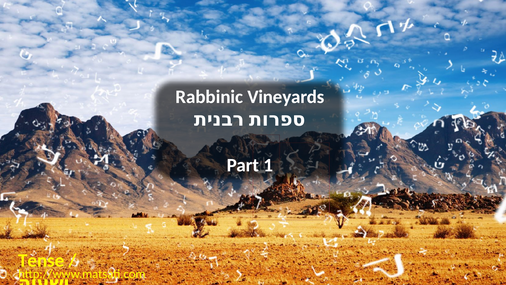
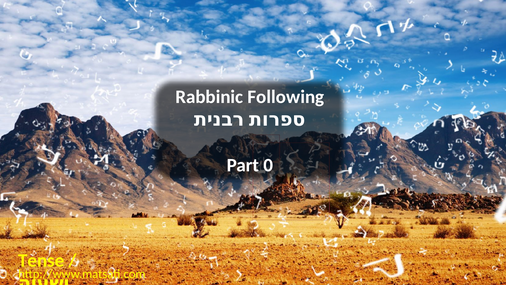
Vineyards: Vineyards -> Following
1: 1 -> 0
